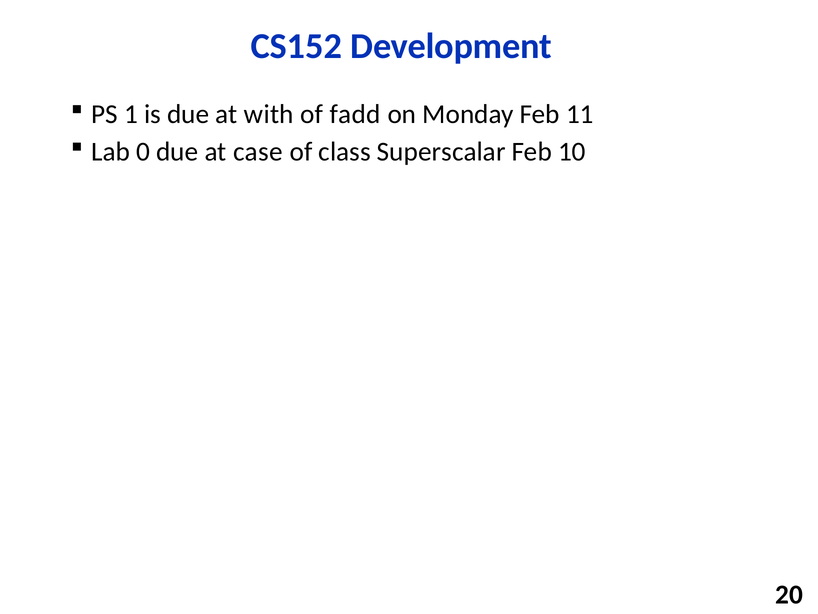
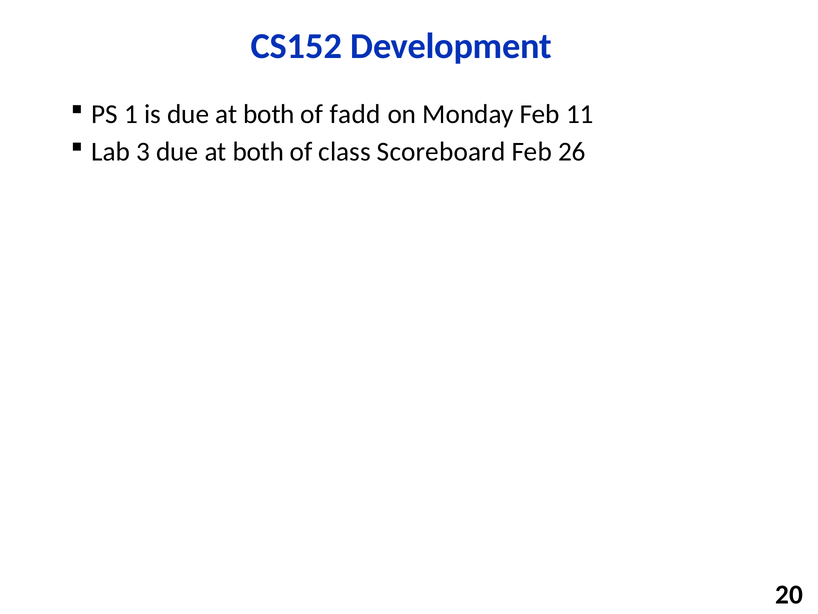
is due at with: with -> both
0: 0 -> 3
case at (258, 152): case -> both
Superscalar: Superscalar -> Scoreboard
10: 10 -> 26
